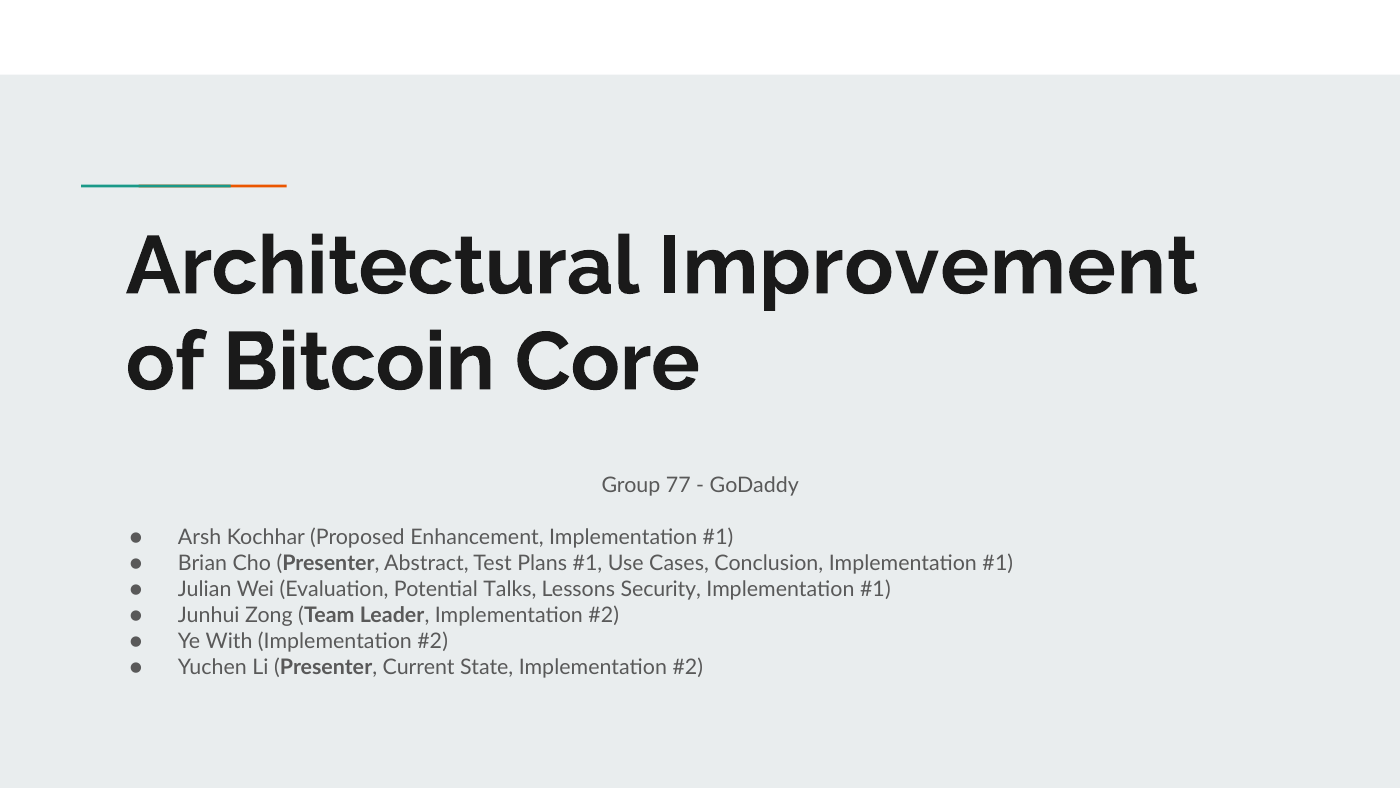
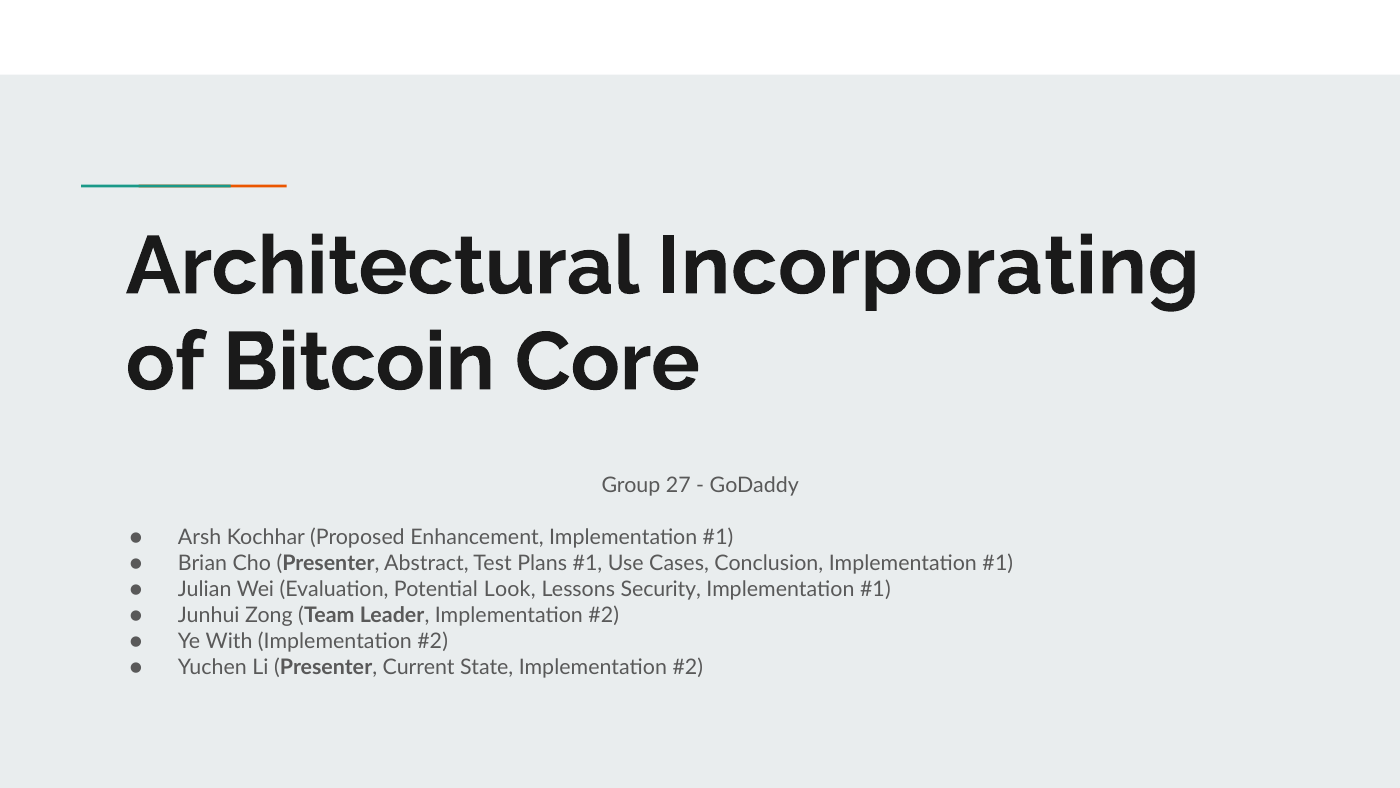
Improvement: Improvement -> Incorporating
77: 77 -> 27
Talks: Talks -> Look
